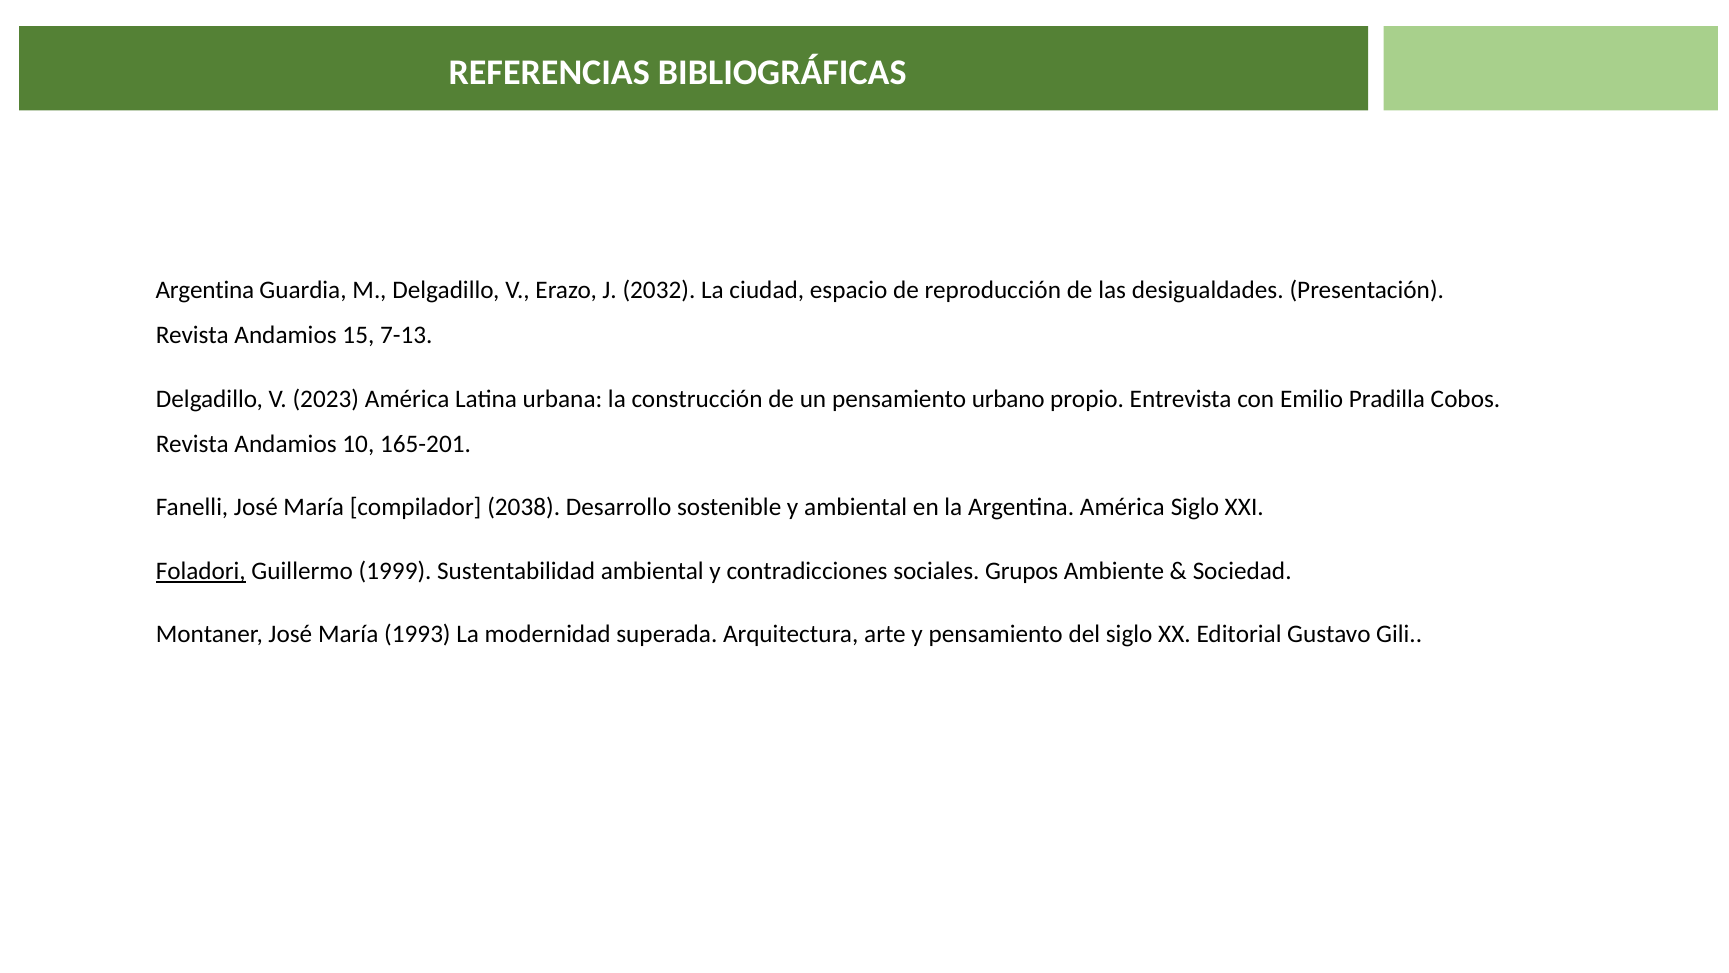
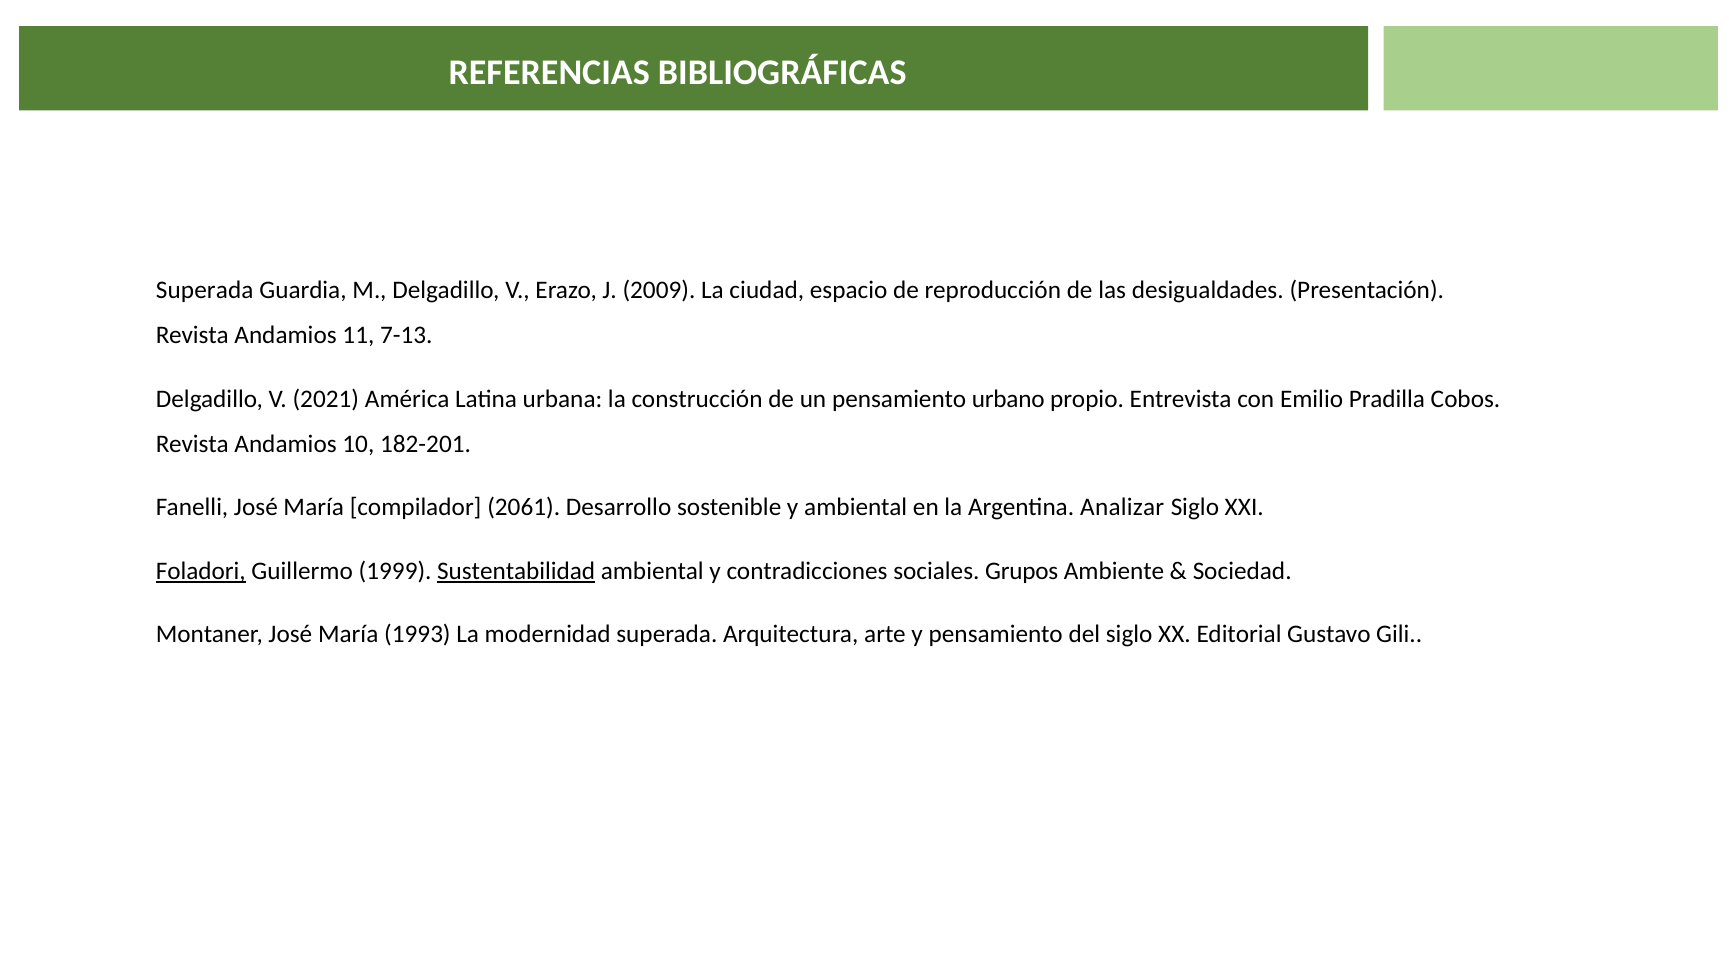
Argentina at (205, 290): Argentina -> Superada
2032: 2032 -> 2009
15: 15 -> 11
2023: 2023 -> 2021
165-201: 165-201 -> 182-201
2038: 2038 -> 2061
Argentina América: América -> Analizar
Sustentabilidad underline: none -> present
